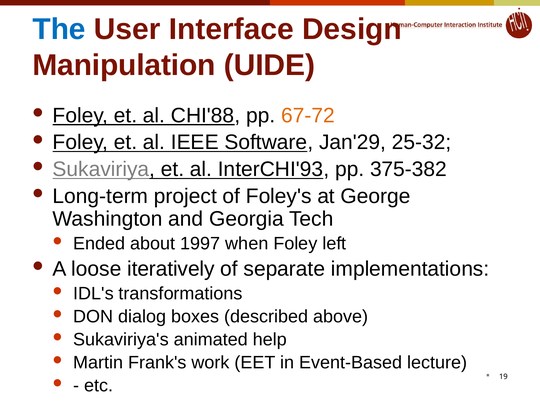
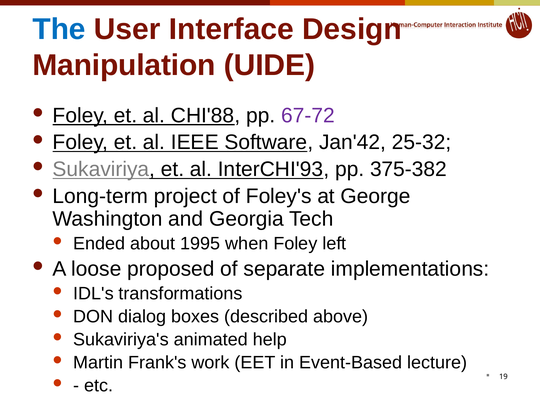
67-72 colour: orange -> purple
Jan'29: Jan'29 -> Jan'42
1997: 1997 -> 1995
iteratively: iteratively -> proposed
